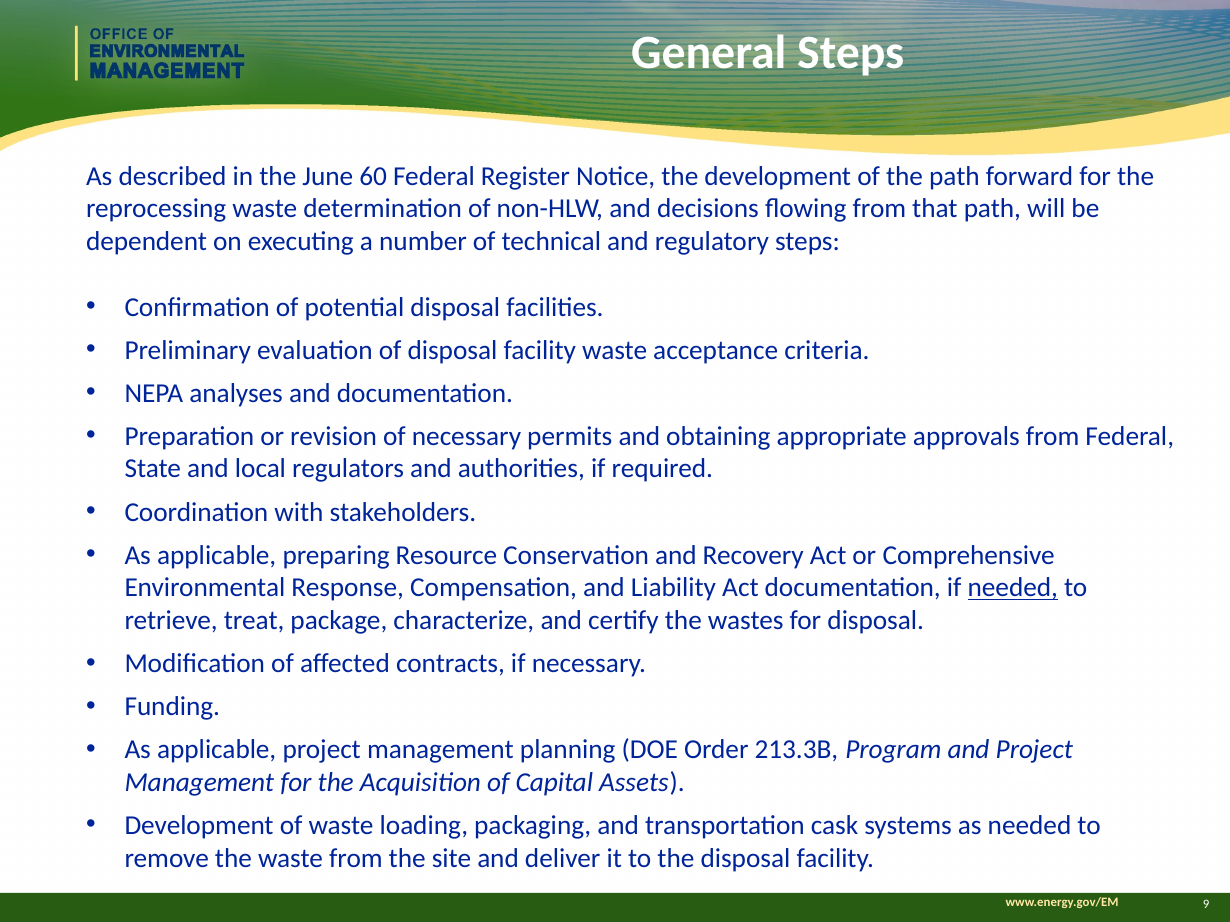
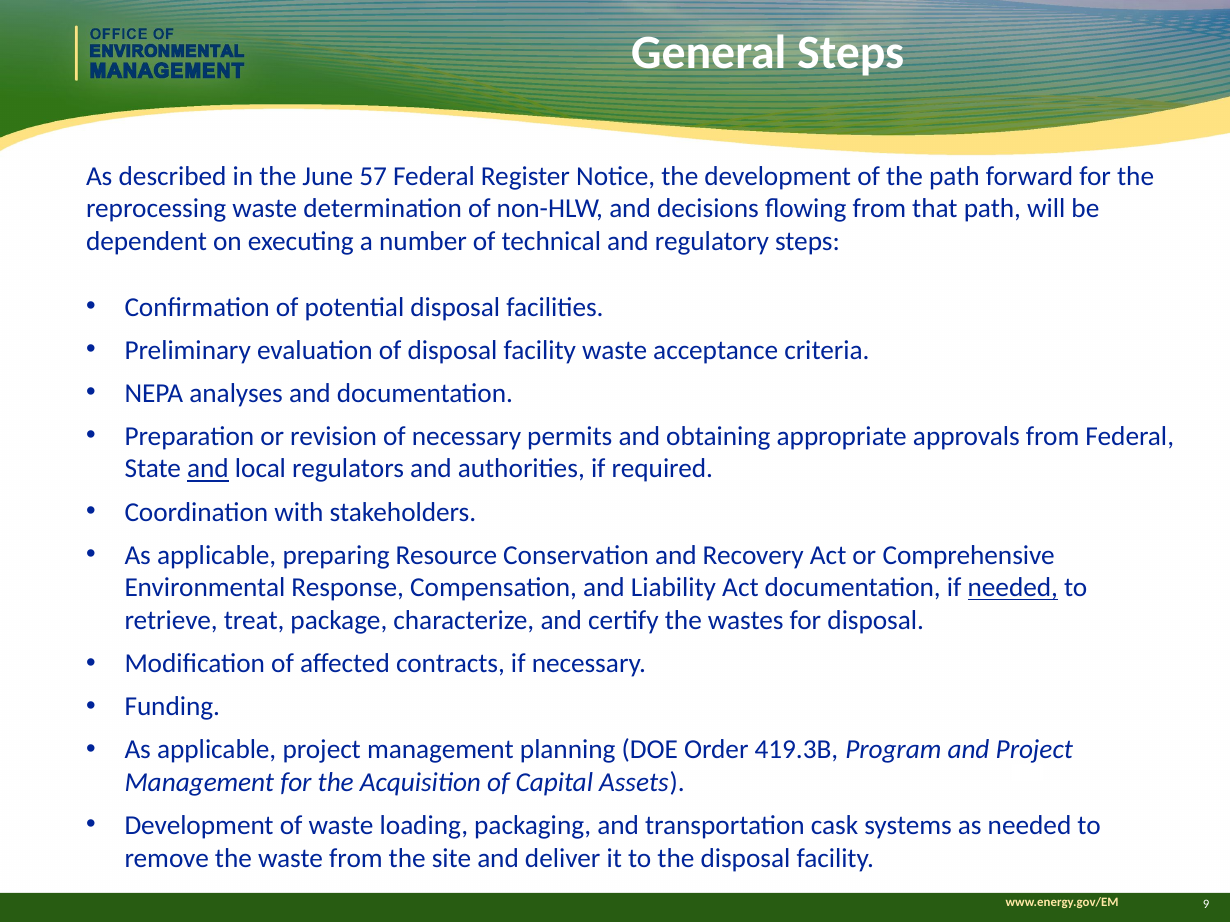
60: 60 -> 57
and at (208, 469) underline: none -> present
213.3B: 213.3B -> 419.3B
